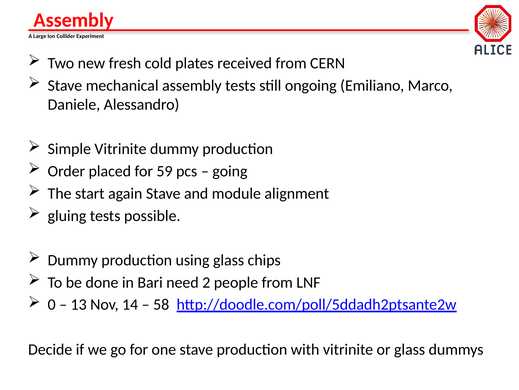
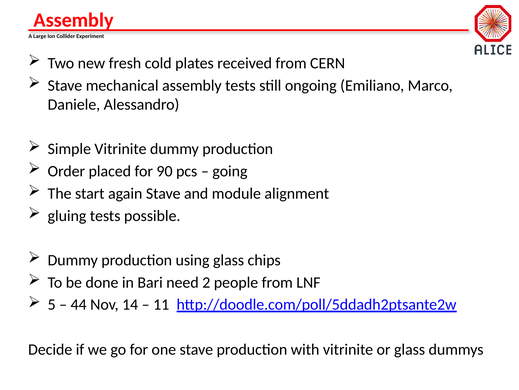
59: 59 -> 90
0: 0 -> 5
13: 13 -> 44
58: 58 -> 11
